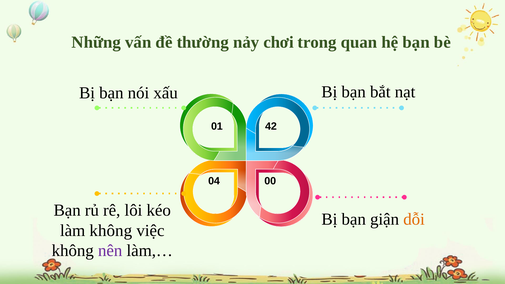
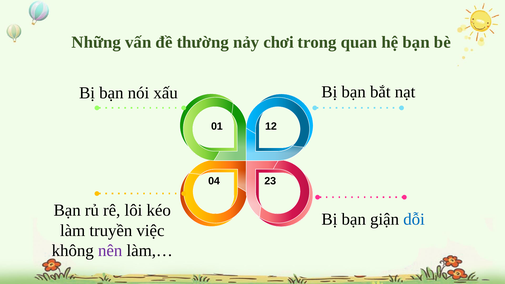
42: 42 -> 12
00: 00 -> 23
dỗi colour: orange -> blue
làm không: không -> truyền
